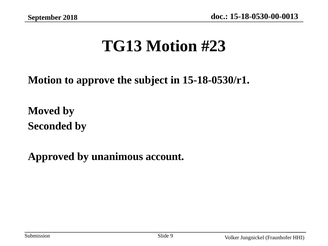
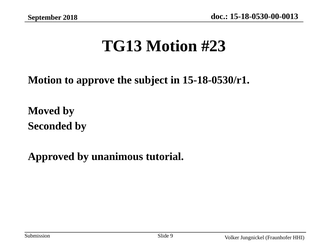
account: account -> tutorial
